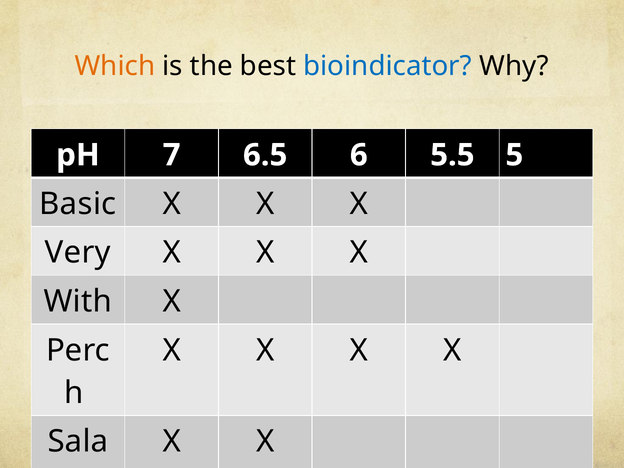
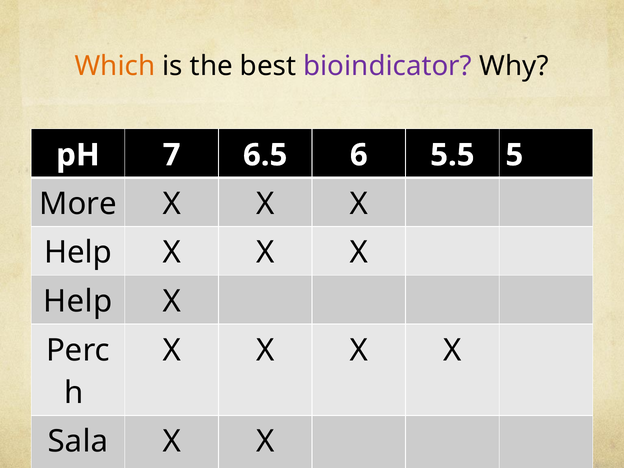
bioindicator colour: blue -> purple
Basic: Basic -> More
Very at (78, 253): Very -> Help
With at (78, 302): With -> Help
